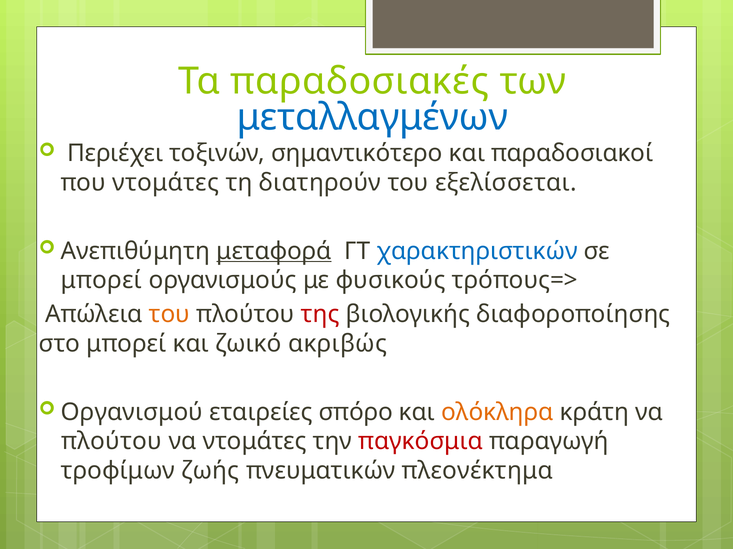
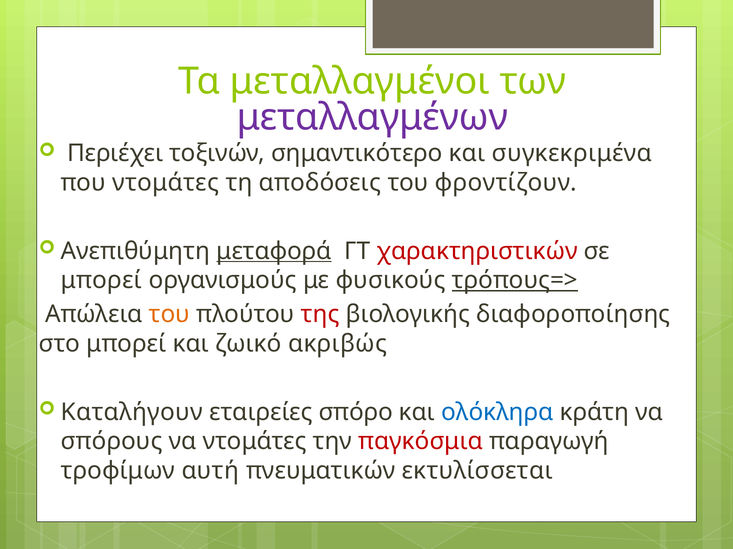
παραδοσιακές: παραδοσιακές -> μεταλλαγμένοι
μεταλλαγμένων colour: blue -> purple
παραδοσιακοί: παραδοσιακοί -> συγκεκριμένα
διατηρούν: διατηρούν -> αποδόσεις
εξελίσσεται: εξελίσσεται -> φροντίζουν
χαρακτηριστικών colour: blue -> red
τρόπους=> underline: none -> present
Οργανισμού: Οργανισμού -> Καταλήγουν
ολόκληρα colour: orange -> blue
πλούτου at (112, 442): πλούτου -> σπόρους
ζωής: ζωής -> αυτή
πλεονέκτημα: πλεονέκτημα -> εκτυλίσσεται
